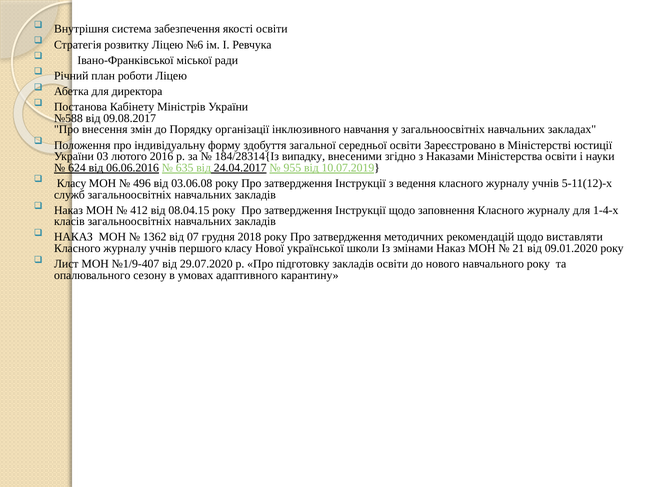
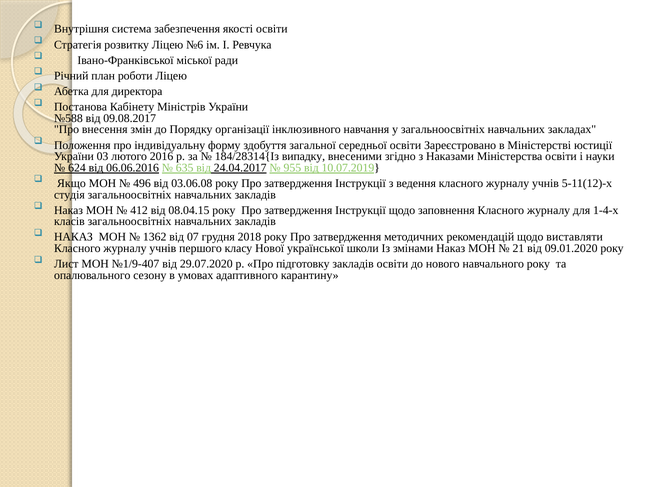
Класу at (72, 184): Класу -> Якщо
служб: служб -> студія
